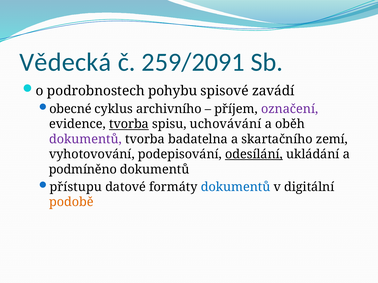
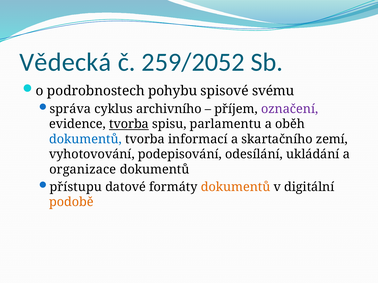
259/2091: 259/2091 -> 259/2052
zavádí: zavádí -> svému
obecné: obecné -> správa
uchovávání: uchovávání -> parlamentu
dokumentů at (85, 139) colour: purple -> blue
badatelna: badatelna -> informací
odesílání underline: present -> none
podmíněno: podmíněno -> organizace
dokumentů at (236, 187) colour: blue -> orange
